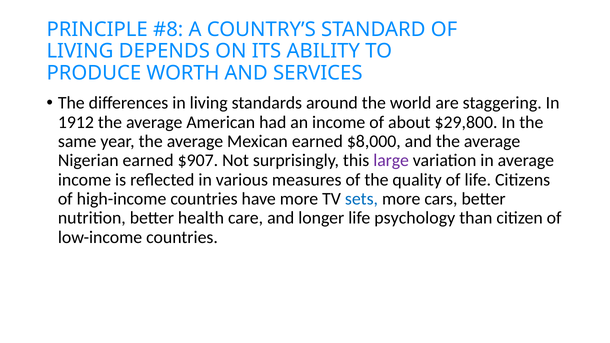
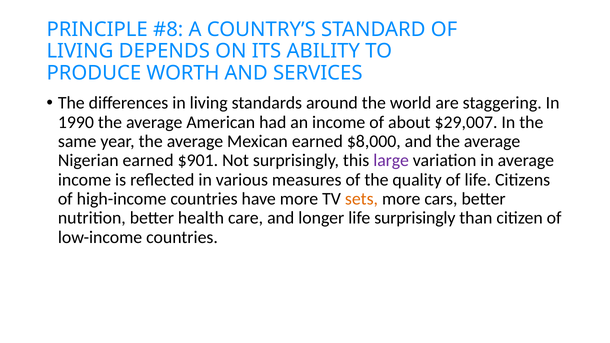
1912: 1912 -> 1990
$29,800: $29,800 -> $29,007
$907: $907 -> $901
sets colour: blue -> orange
life psychology: psychology -> surprisingly
